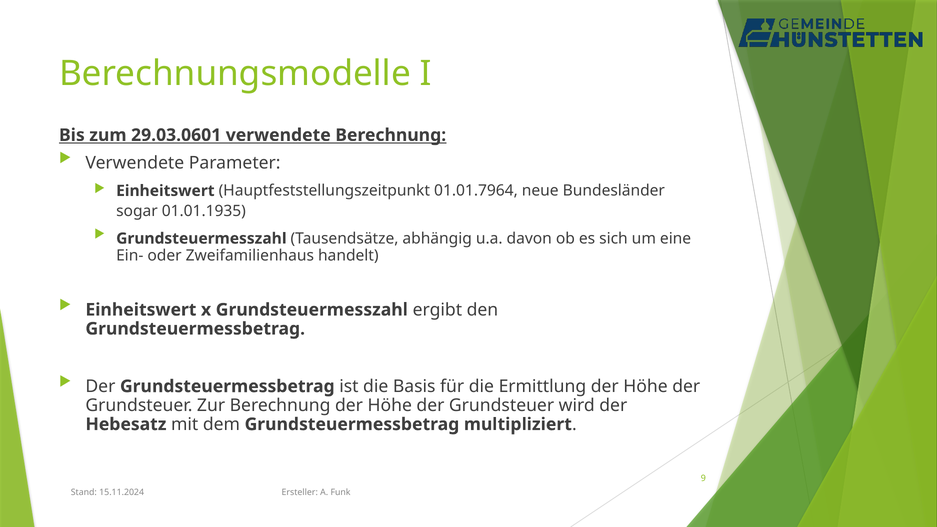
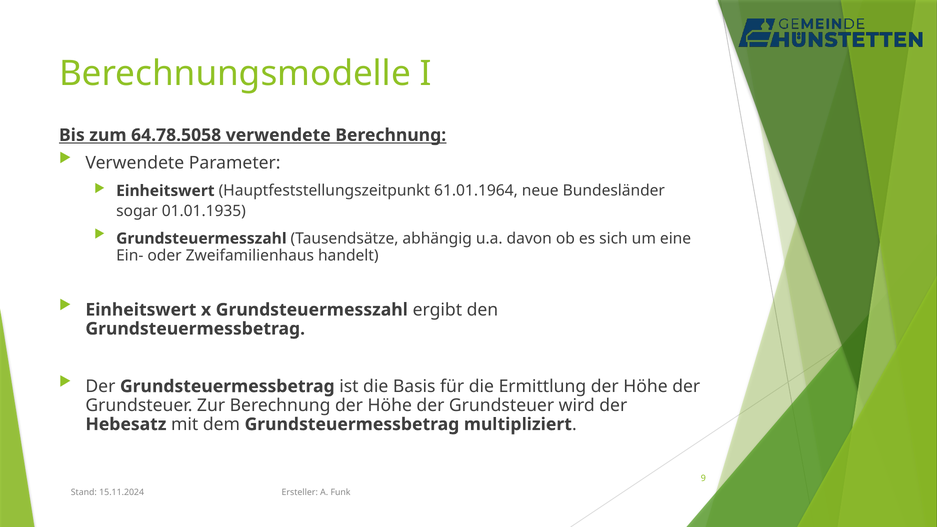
29.03.0601: 29.03.0601 -> 64.78.5058
01.01.7964: 01.01.7964 -> 61.01.1964
